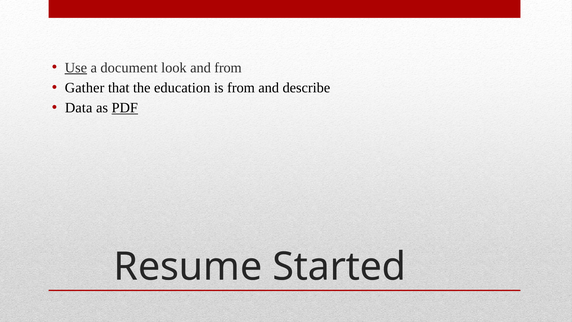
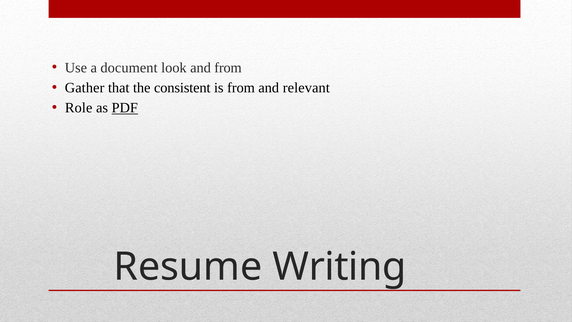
Use underline: present -> none
education: education -> consistent
describe: describe -> relevant
Data: Data -> Role
Started: Started -> Writing
